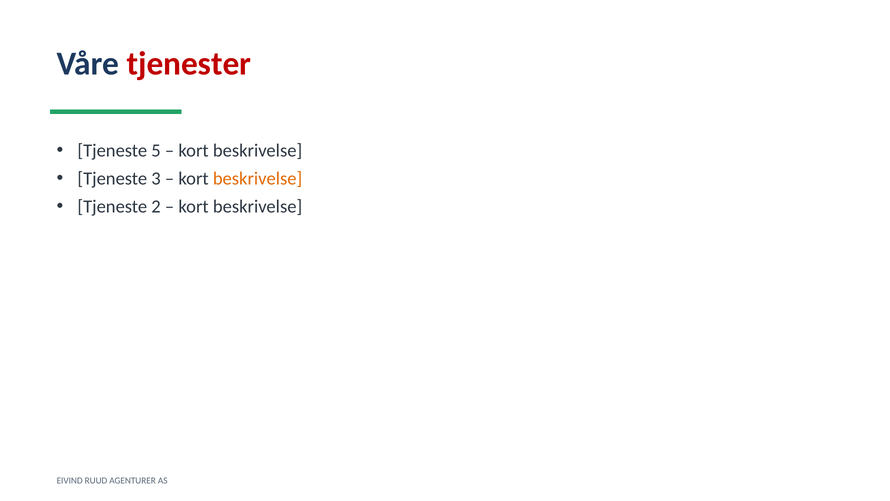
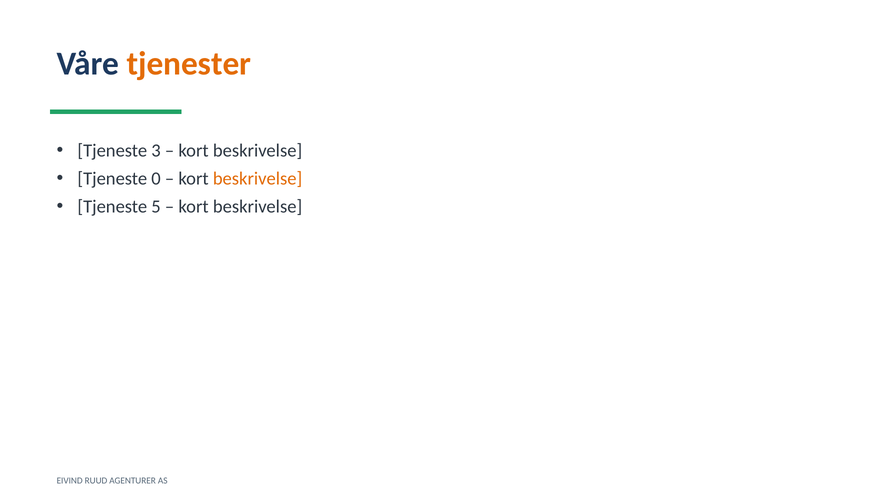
tjenester colour: red -> orange
5: 5 -> 3
3: 3 -> 0
2: 2 -> 5
